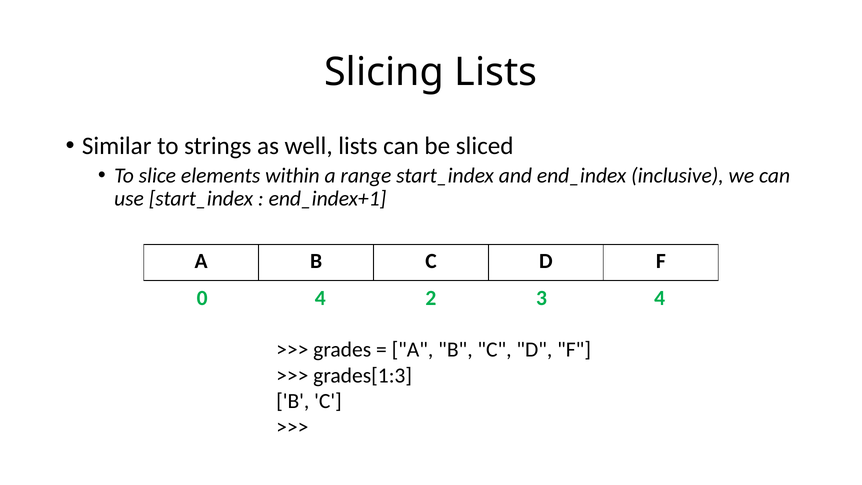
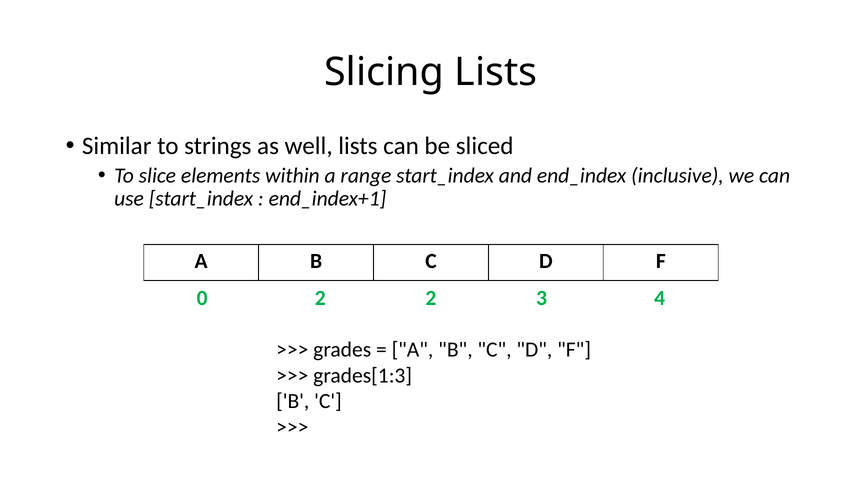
0 4: 4 -> 2
